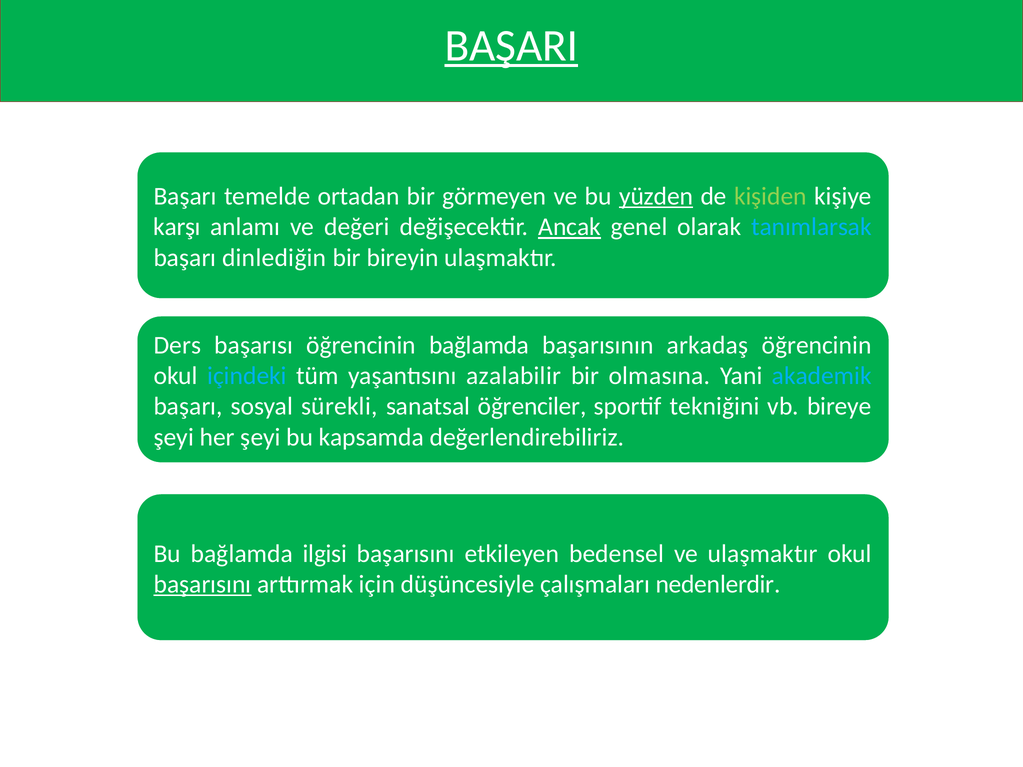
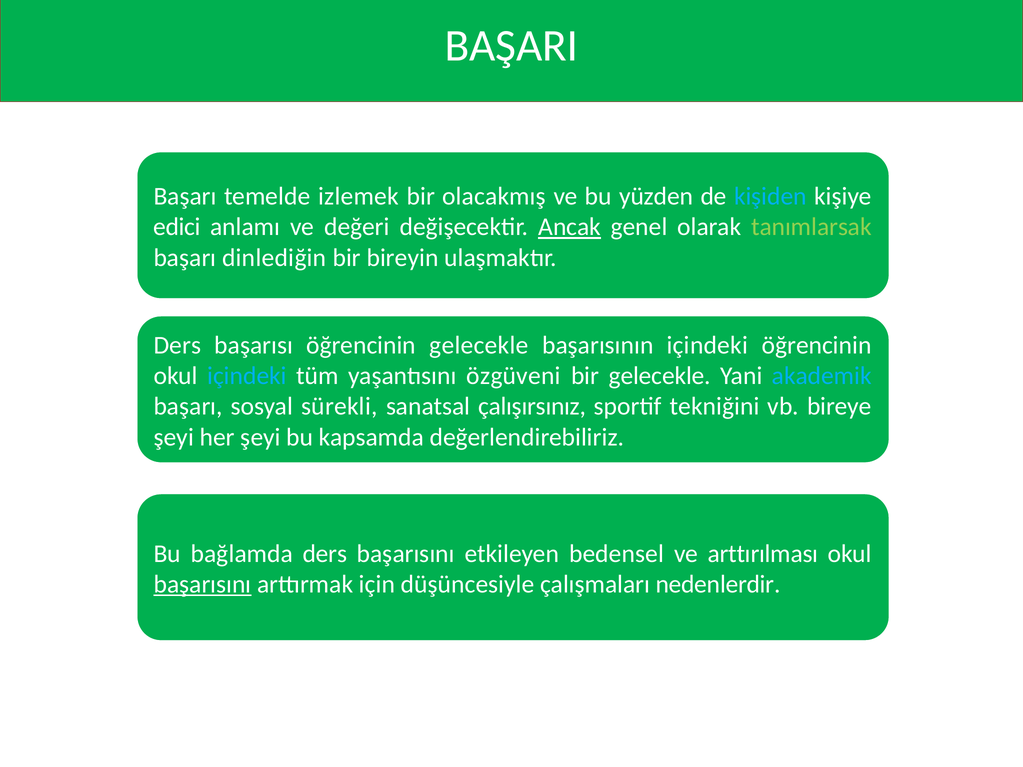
BAŞARI underline: present -> none
ortadan: ortadan -> izlemek
görmeyen: görmeyen -> olacakmış
yüzden underline: present -> none
kişiden colour: light green -> light blue
karşı: karşı -> edici
tanımlarsak colour: light blue -> light green
öğrencinin bağlamda: bağlamda -> gelecekle
başarısının arkadaş: arkadaş -> içindeki
azalabilir: azalabilir -> özgüveni
bir olmasına: olmasına -> gelecekle
öğrenciler: öğrenciler -> çalışırsınız
bağlamda ilgisi: ilgisi -> ders
ve ulaşmaktır: ulaşmaktır -> arttırılması
